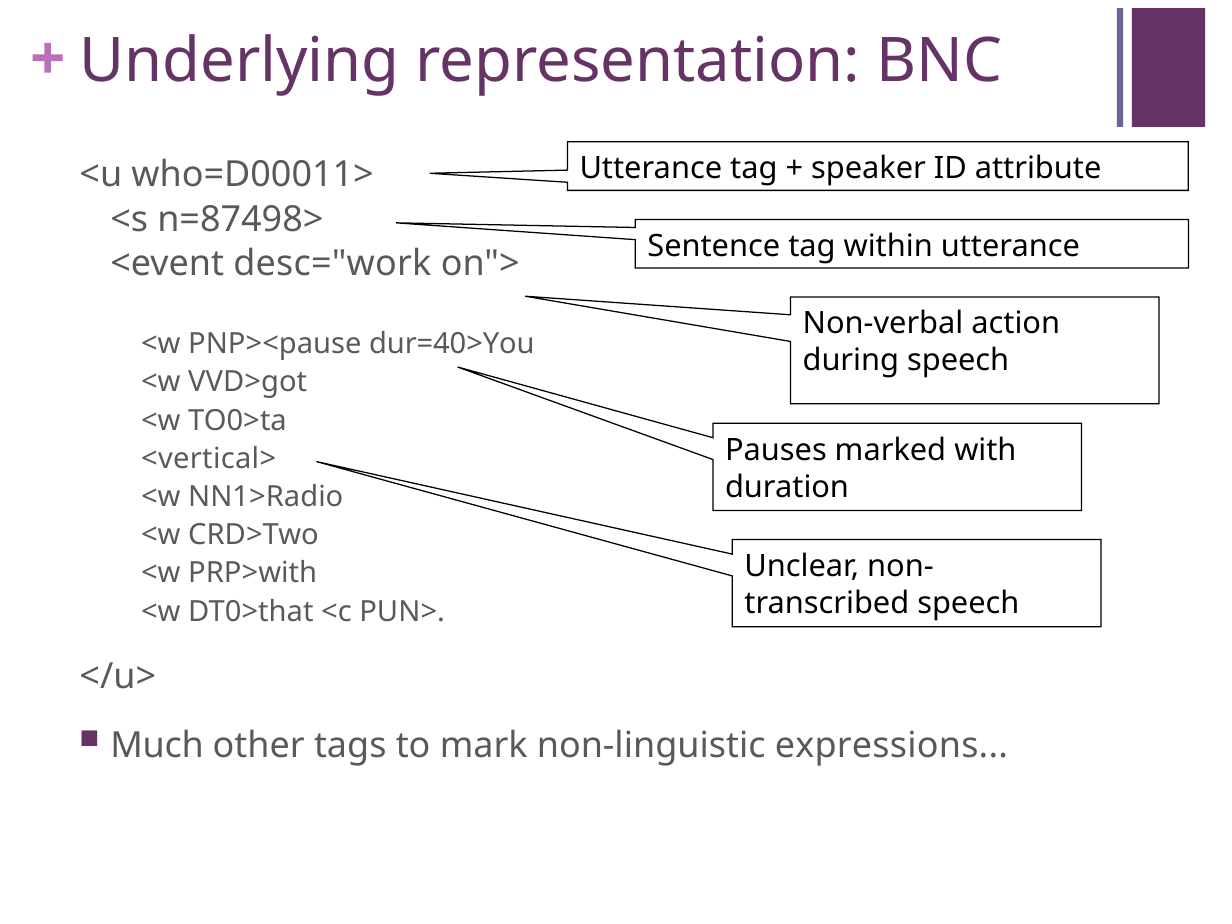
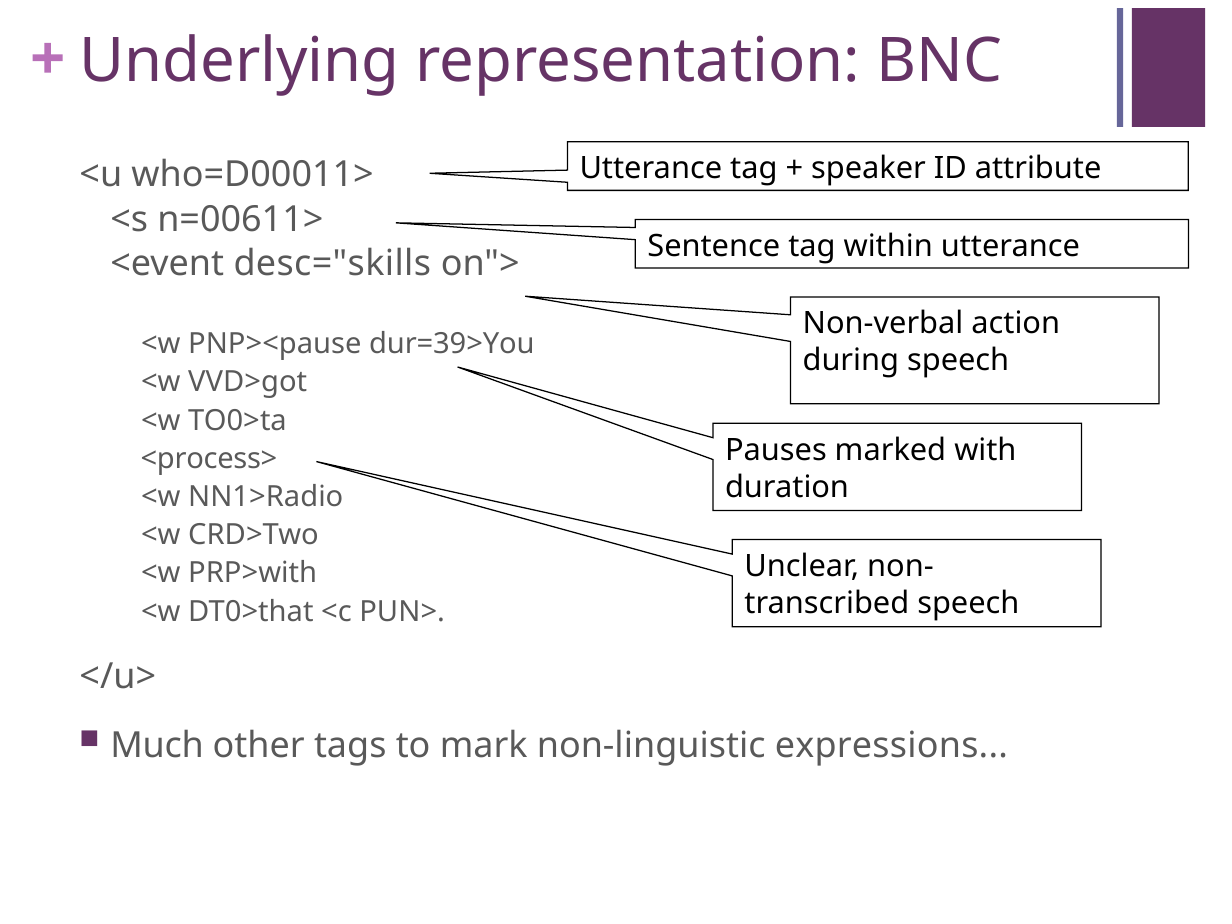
n=87498>: n=87498> -> n=00611>
desc="work: desc="work -> desc="skills
dur=40>You: dur=40>You -> dur=39>You
<vertical>: <vertical> -> <process>
